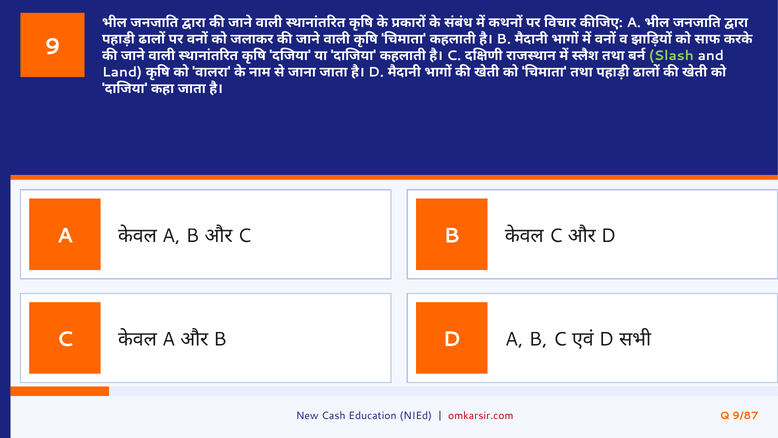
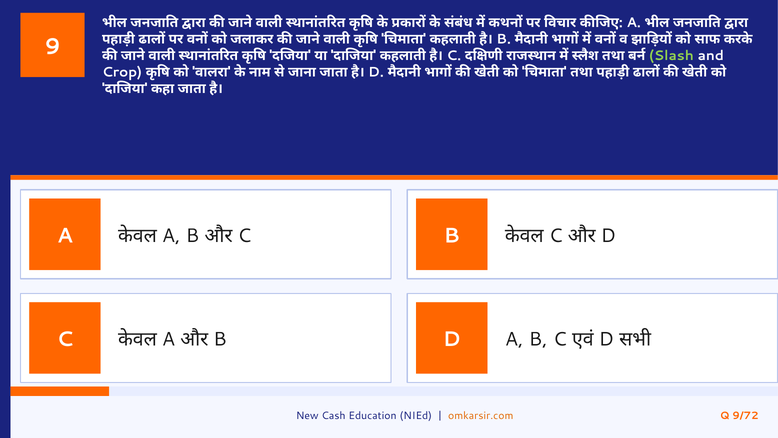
Land: Land -> Crop
omkarsir.com colour: red -> orange
9/87: 9/87 -> 9/72
